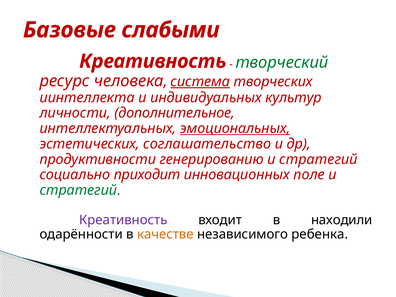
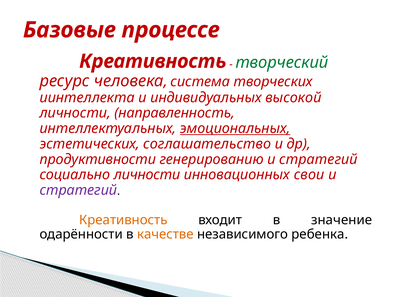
слабыми: слабыми -> процессе
система underline: present -> none
культур: культур -> высокой
дополнительное: дополнительное -> направленность
социально приходит: приходит -> личности
поле: поле -> свои
стратегий at (78, 190) colour: green -> purple
Креативность at (123, 220) colour: purple -> orange
находили: находили -> значение
